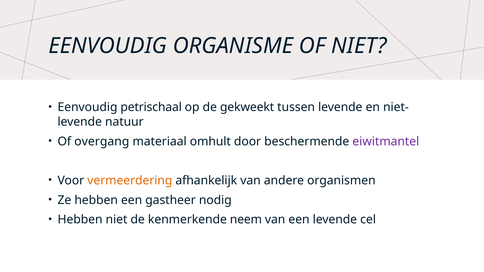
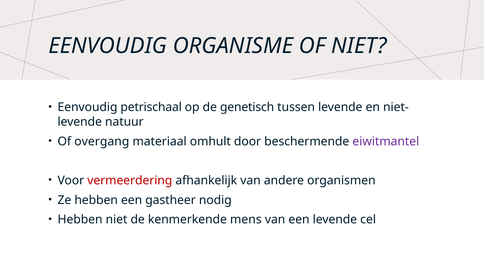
gekweekt: gekweekt -> genetisch
vermeerdering colour: orange -> red
neem: neem -> mens
